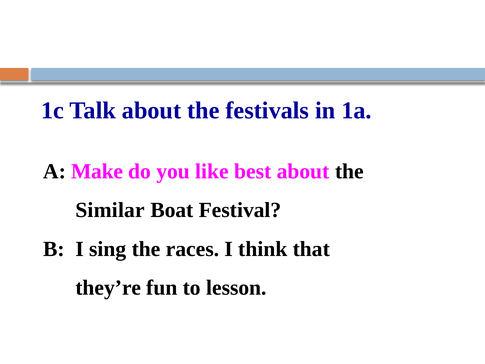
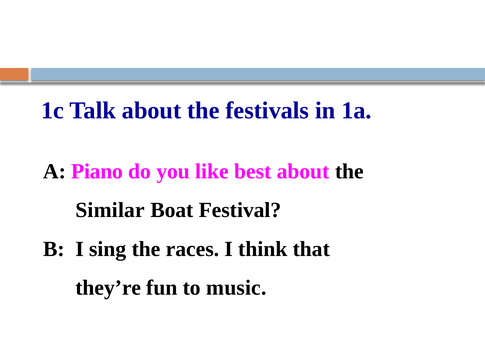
Make: Make -> Piano
lesson: lesson -> music
